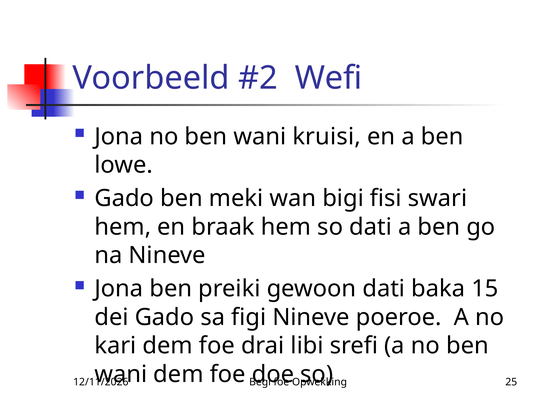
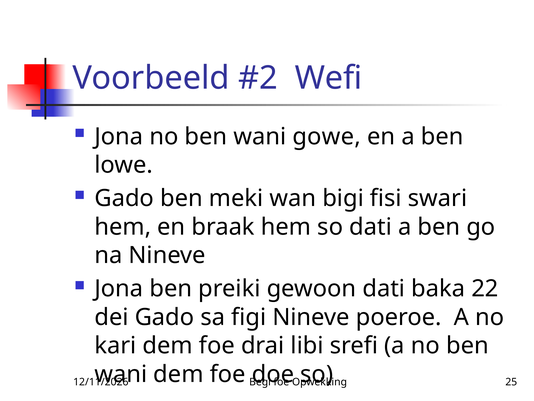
kruisi: kruisi -> gowe
15: 15 -> 22
